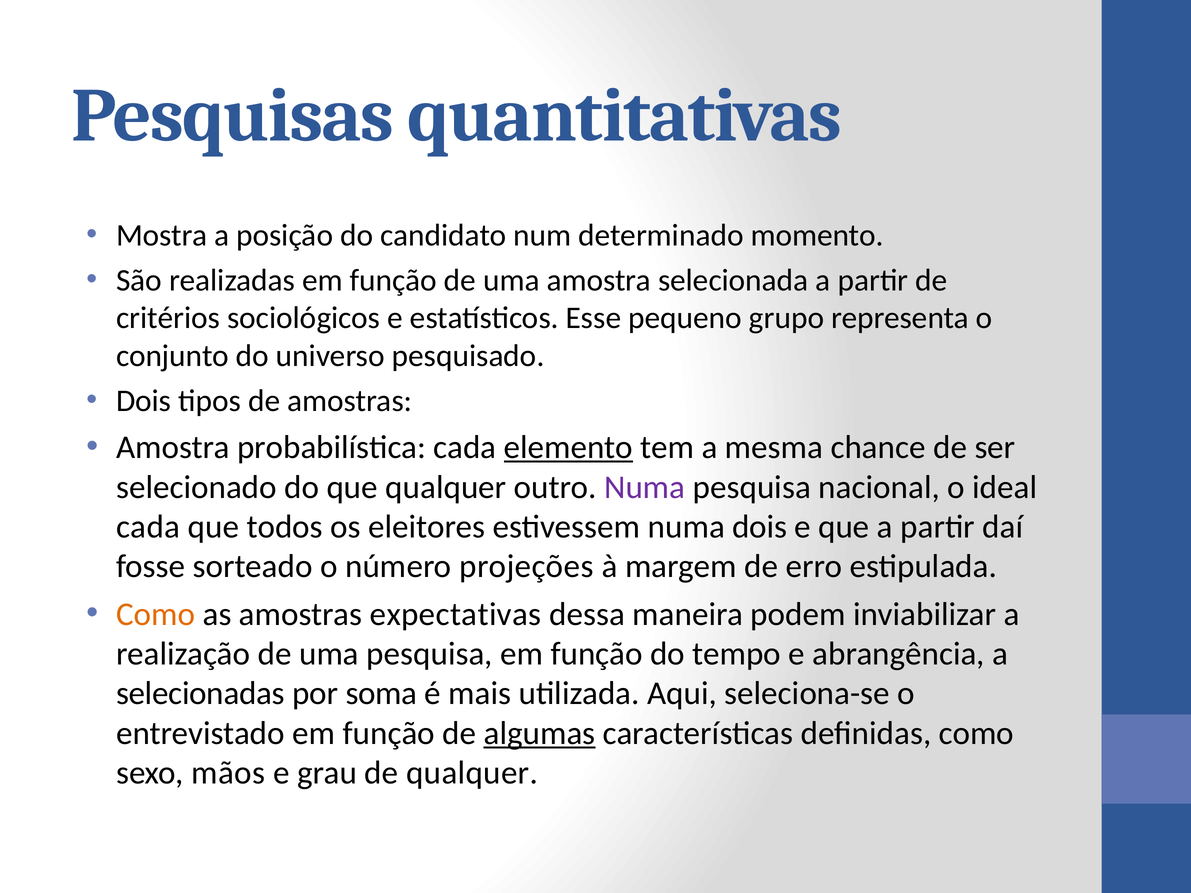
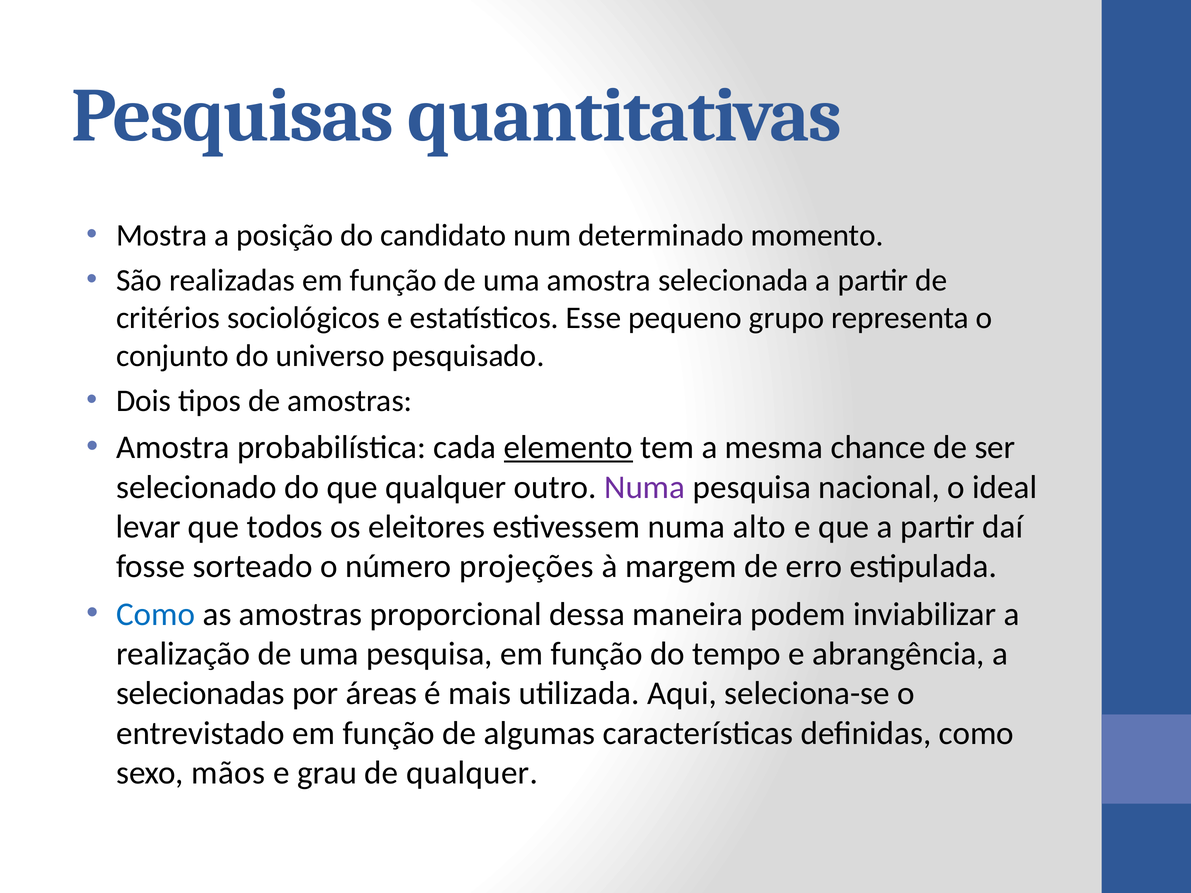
cada at (148, 527): cada -> levar
numa dois: dois -> alto
Como at (156, 614) colour: orange -> blue
expectativas: expectativas -> proporcional
soma: soma -> áreas
algumas underline: present -> none
